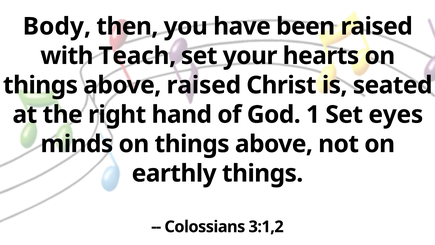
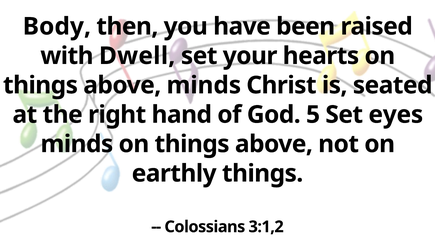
Teach: Teach -> Dwell
above raised: raised -> minds
1: 1 -> 5
